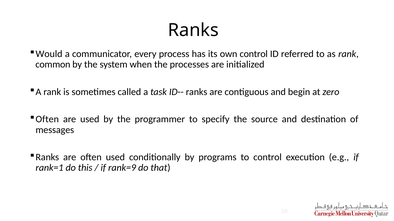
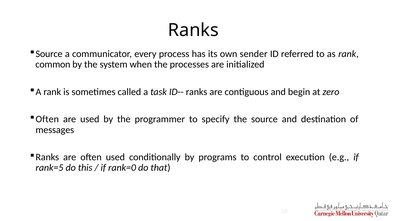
Would at (49, 54): Would -> Source
own control: control -> sender
rank=1: rank=1 -> rank=5
rank=9: rank=9 -> rank=0
